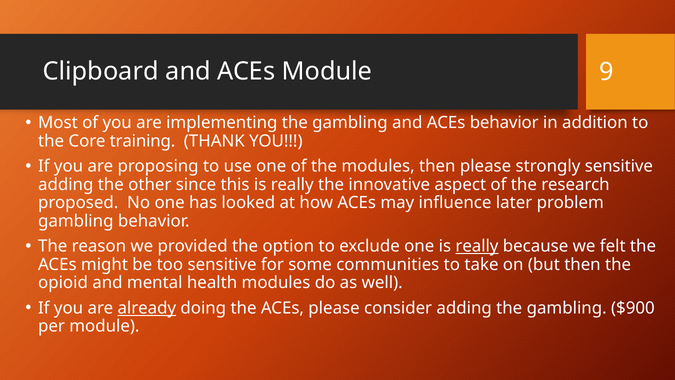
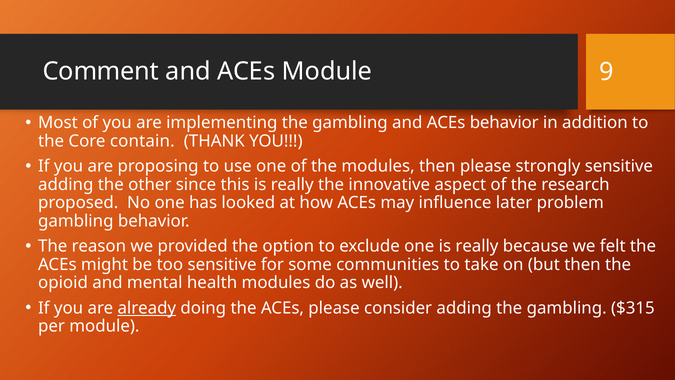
Clipboard: Clipboard -> Comment
training: training -> contain
really at (477, 246) underline: present -> none
$900: $900 -> $315
